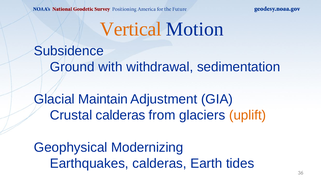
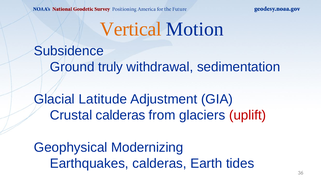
with: with -> truly
Maintain: Maintain -> Latitude
uplift colour: orange -> red
